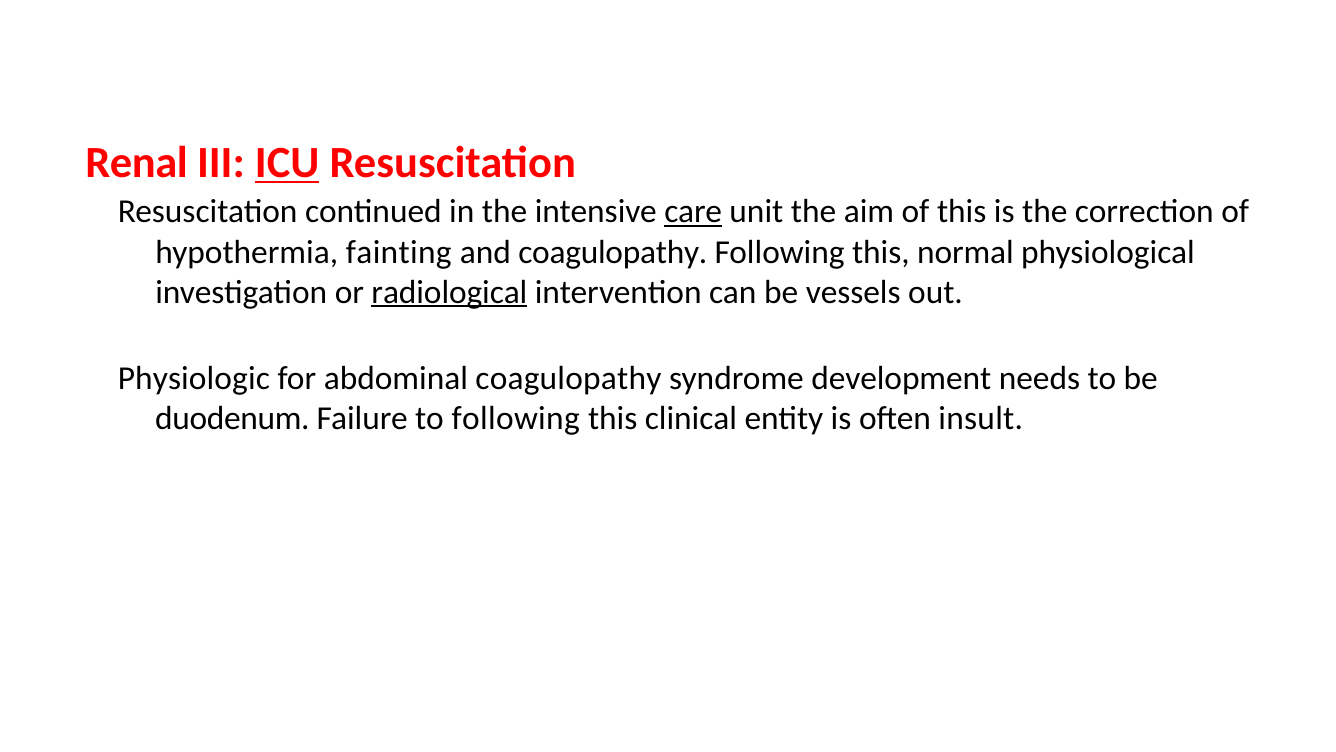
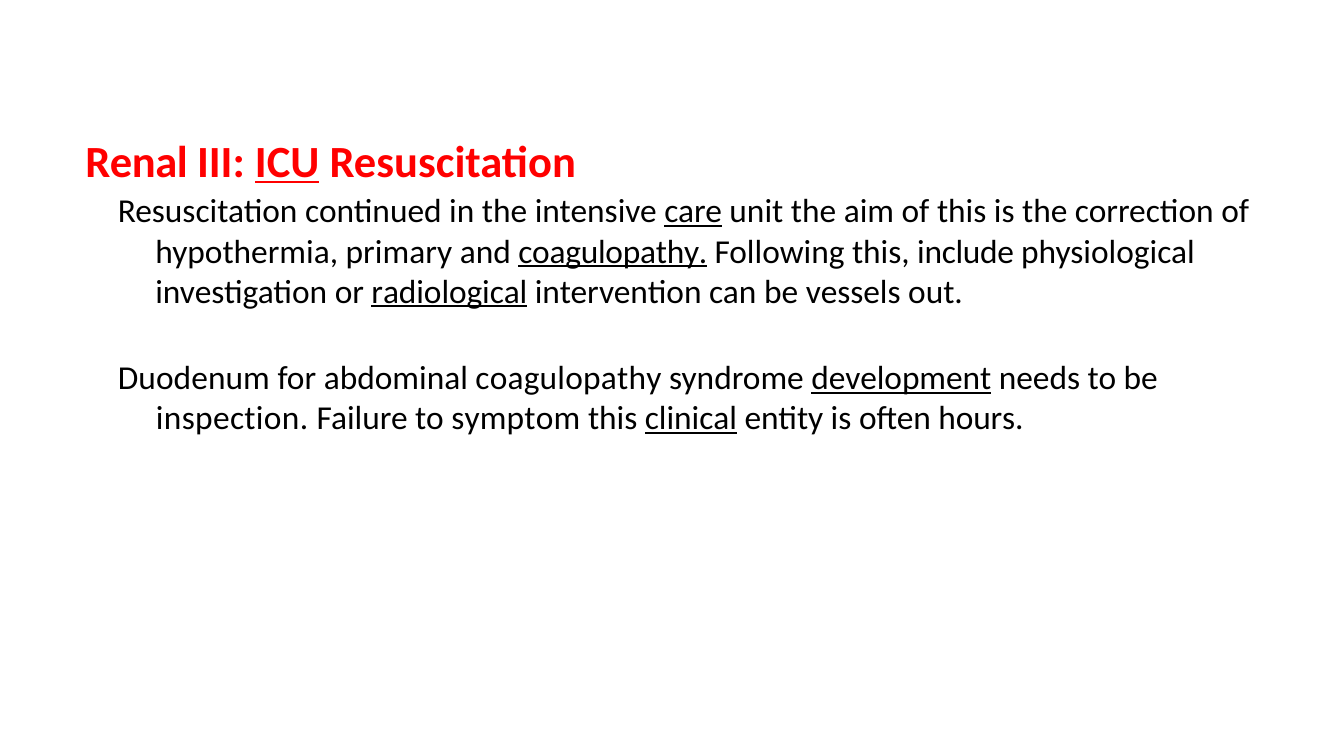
fainting: fainting -> primary
coagulopathy at (613, 252) underline: none -> present
normal: normal -> include
Physiologic: Physiologic -> Duodenum
development underline: none -> present
duodenum: duodenum -> inspection
to following: following -> symptom
clinical underline: none -> present
insult: insult -> hours
